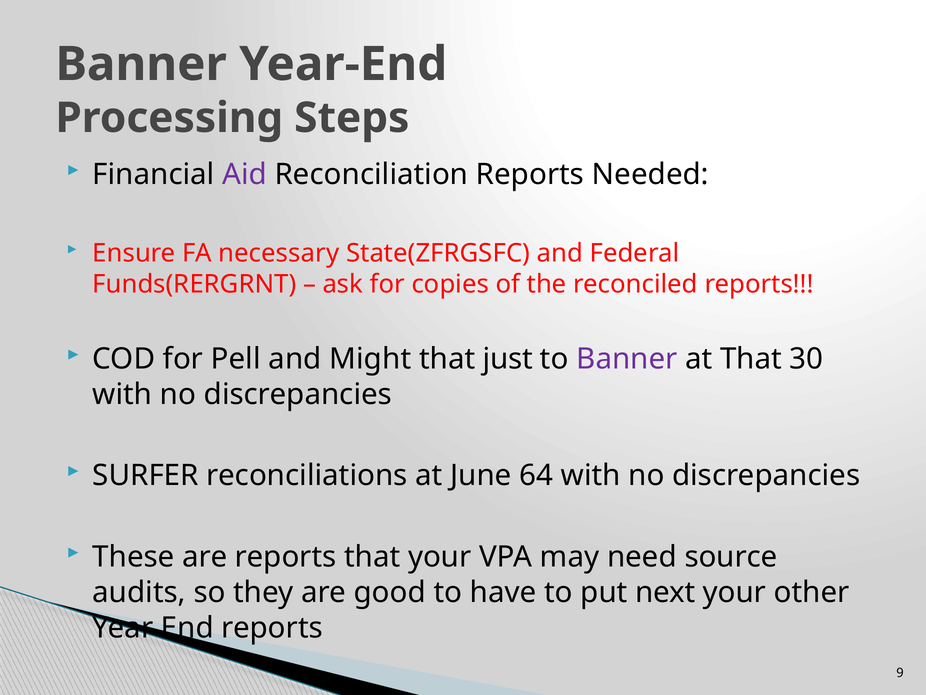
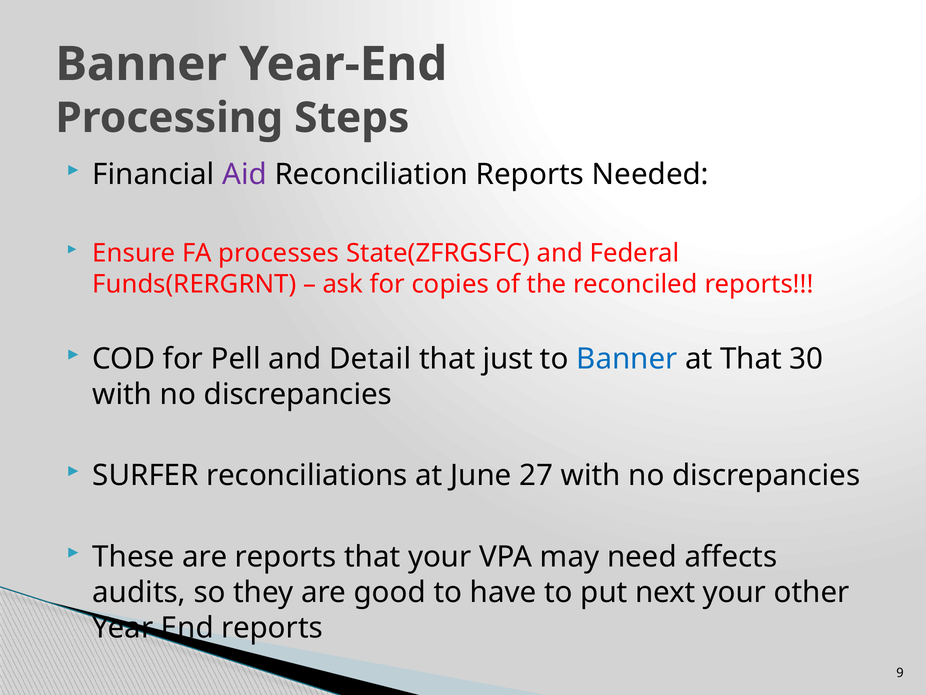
necessary: necessary -> processes
Might: Might -> Detail
Banner at (627, 359) colour: purple -> blue
64: 64 -> 27
source: source -> affects
